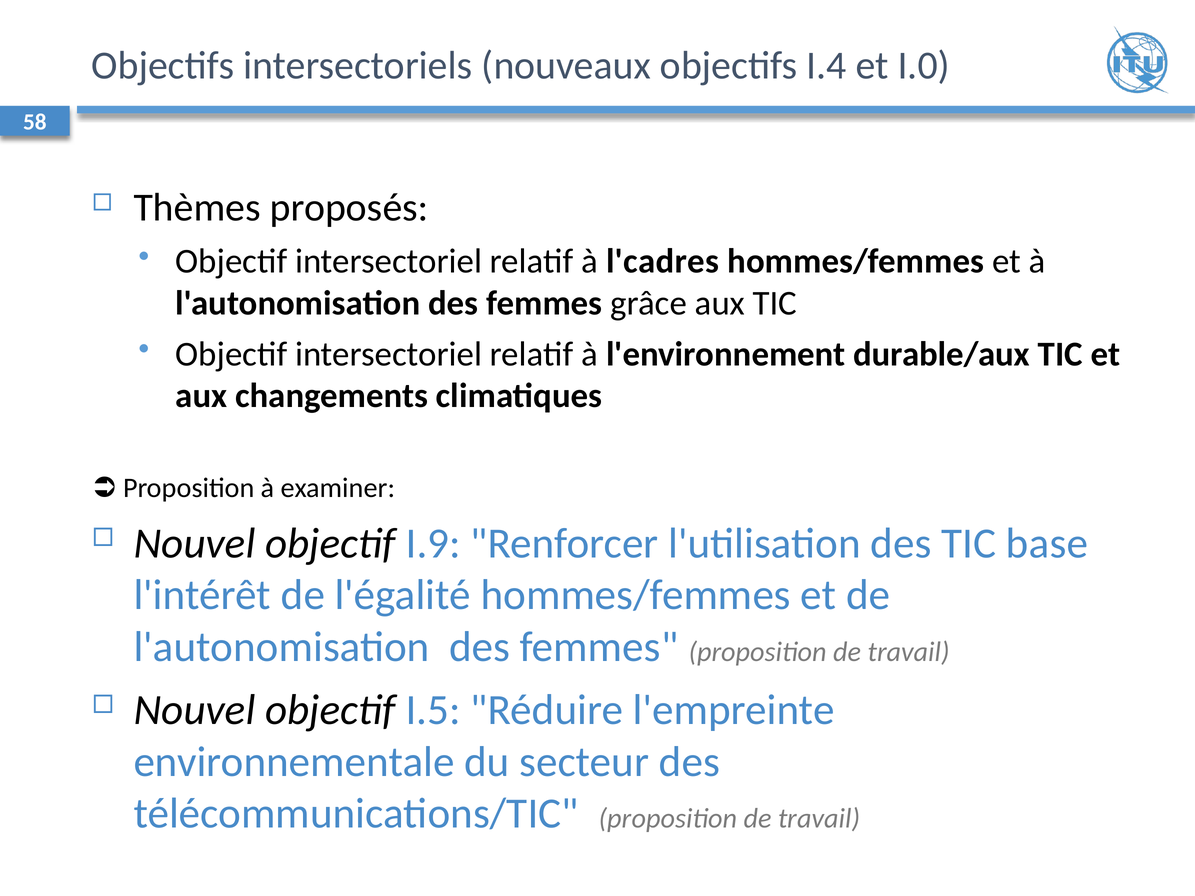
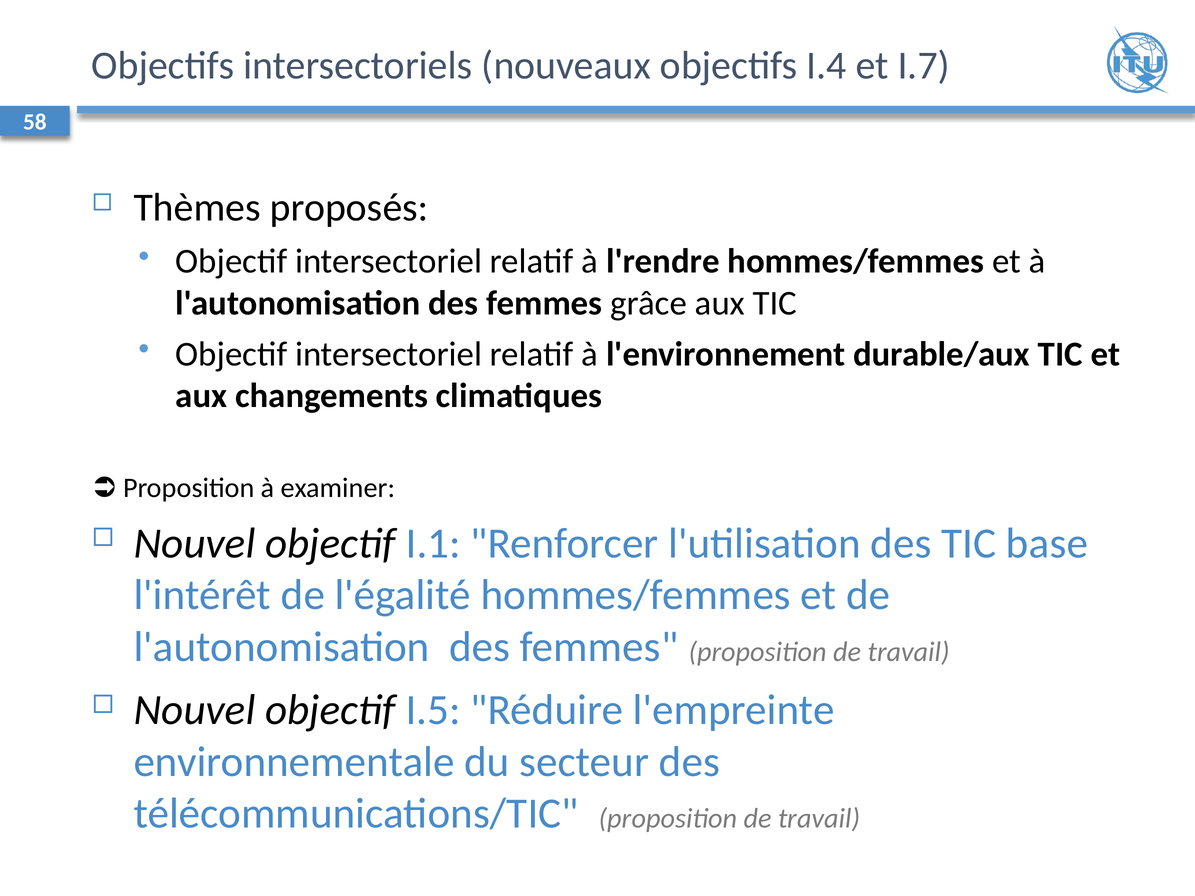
I.0: I.0 -> I.7
l'cadres: l'cadres -> l'rendre
I.9: I.9 -> I.1
